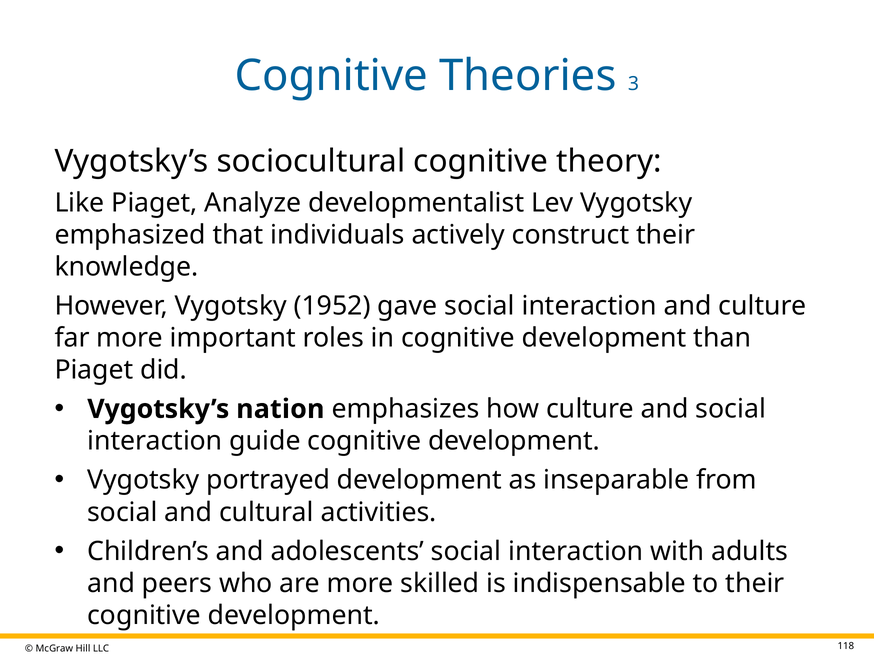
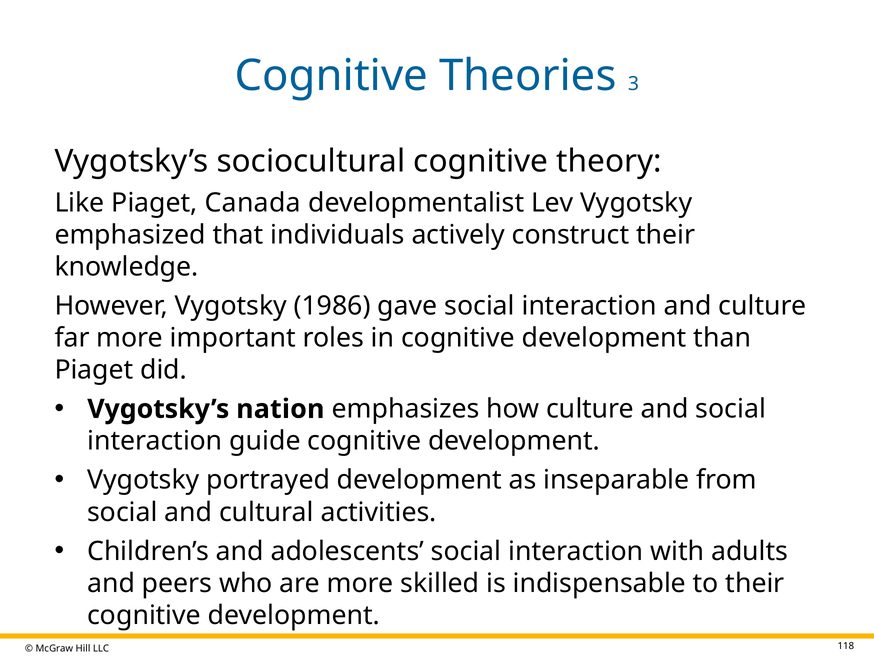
Analyze: Analyze -> Canada
1952: 1952 -> 1986
